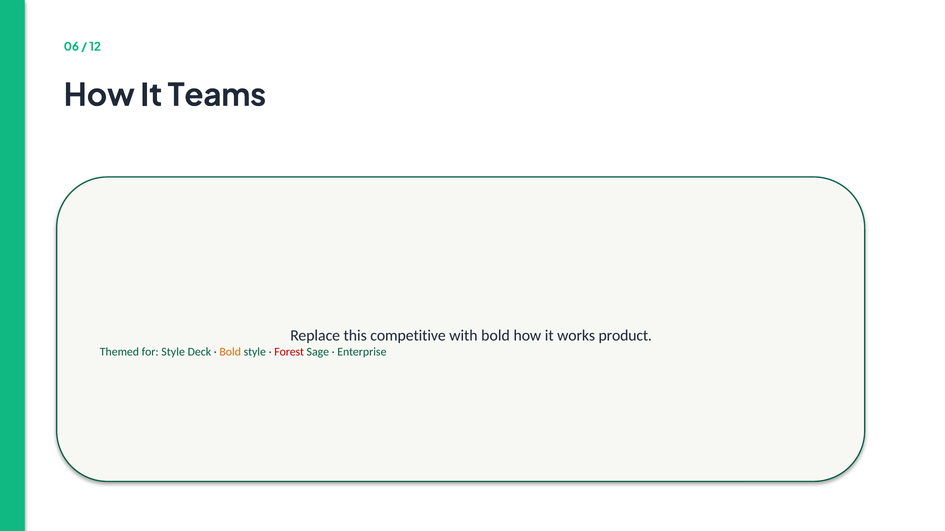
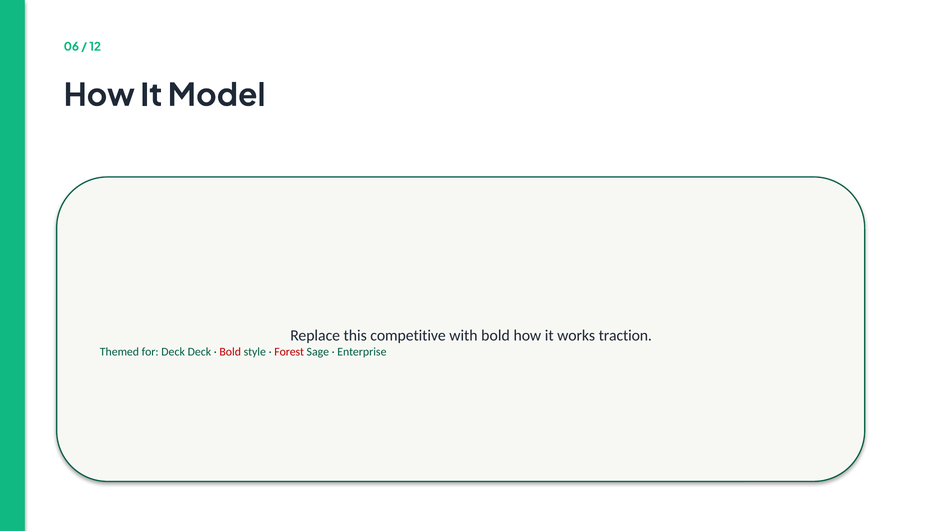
Teams: Teams -> Model
product: product -> traction
for Style: Style -> Deck
Bold at (230, 352) colour: orange -> red
